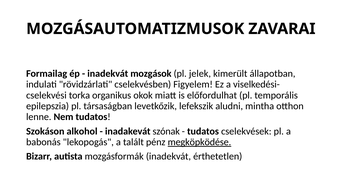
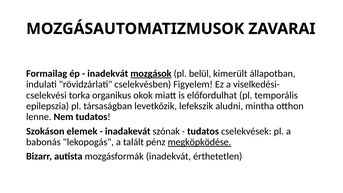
mozgások underline: none -> present
jelek: jelek -> belül
alkohol: alkohol -> elemek
